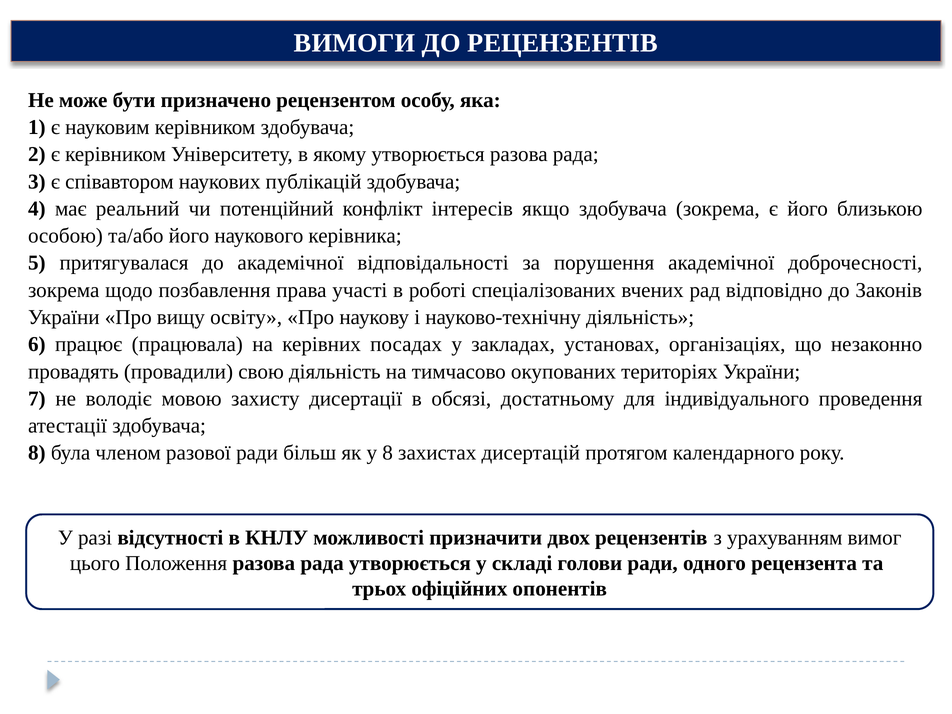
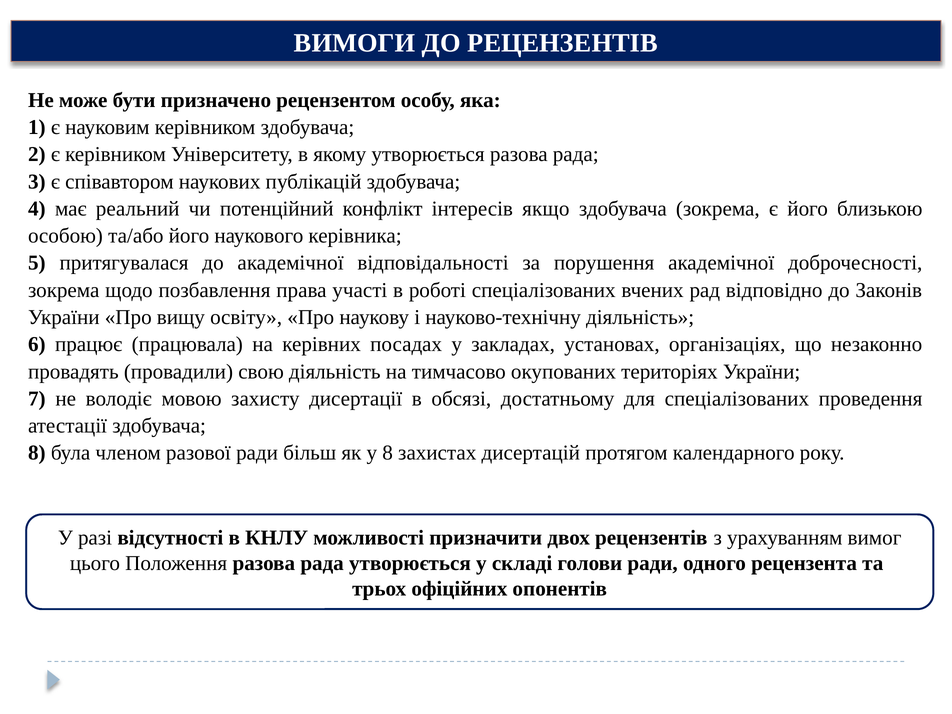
для індивідуального: індивідуального -> спеціалізованих
